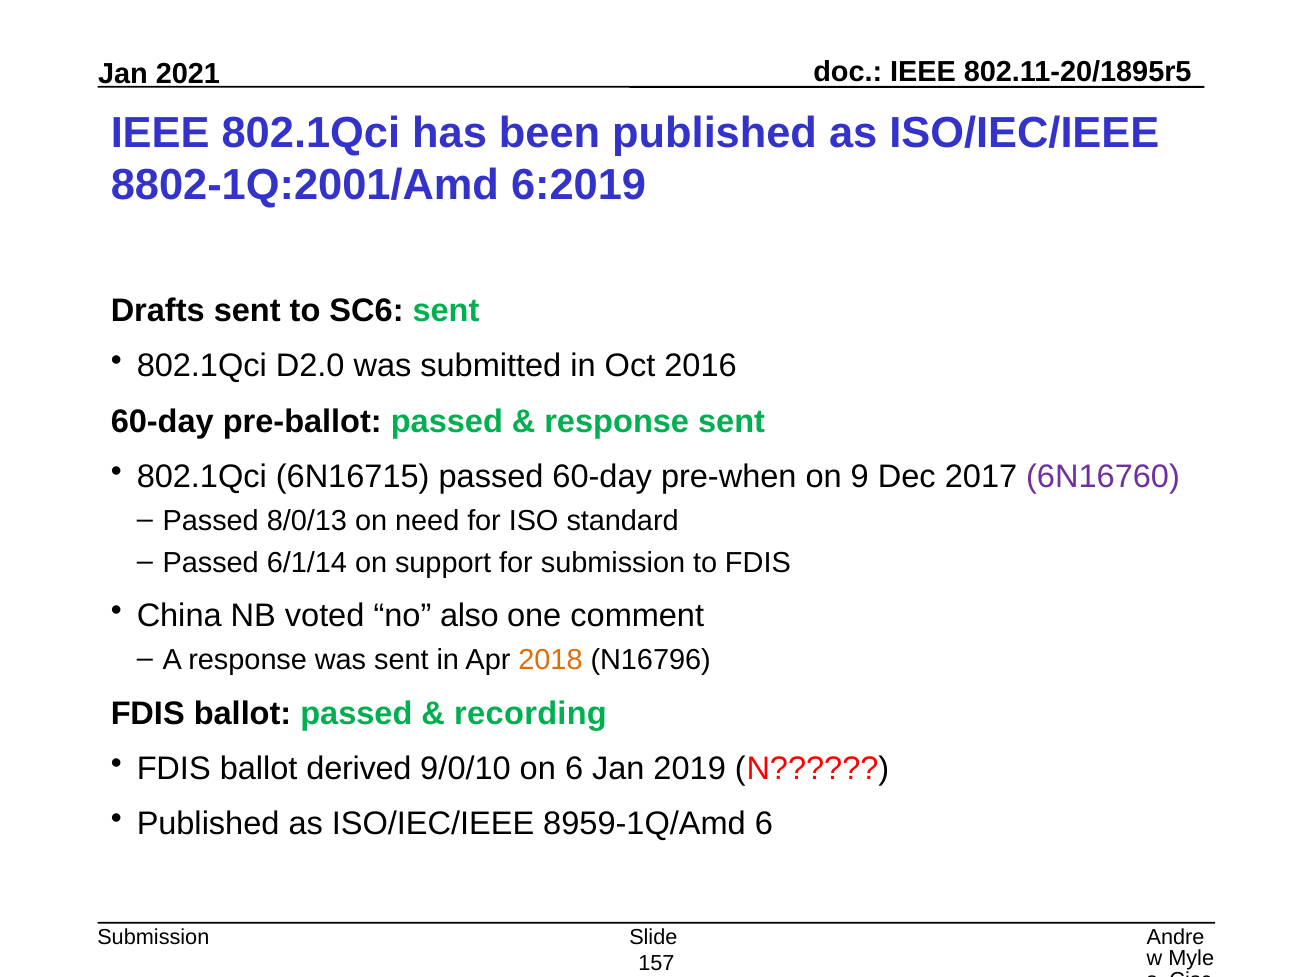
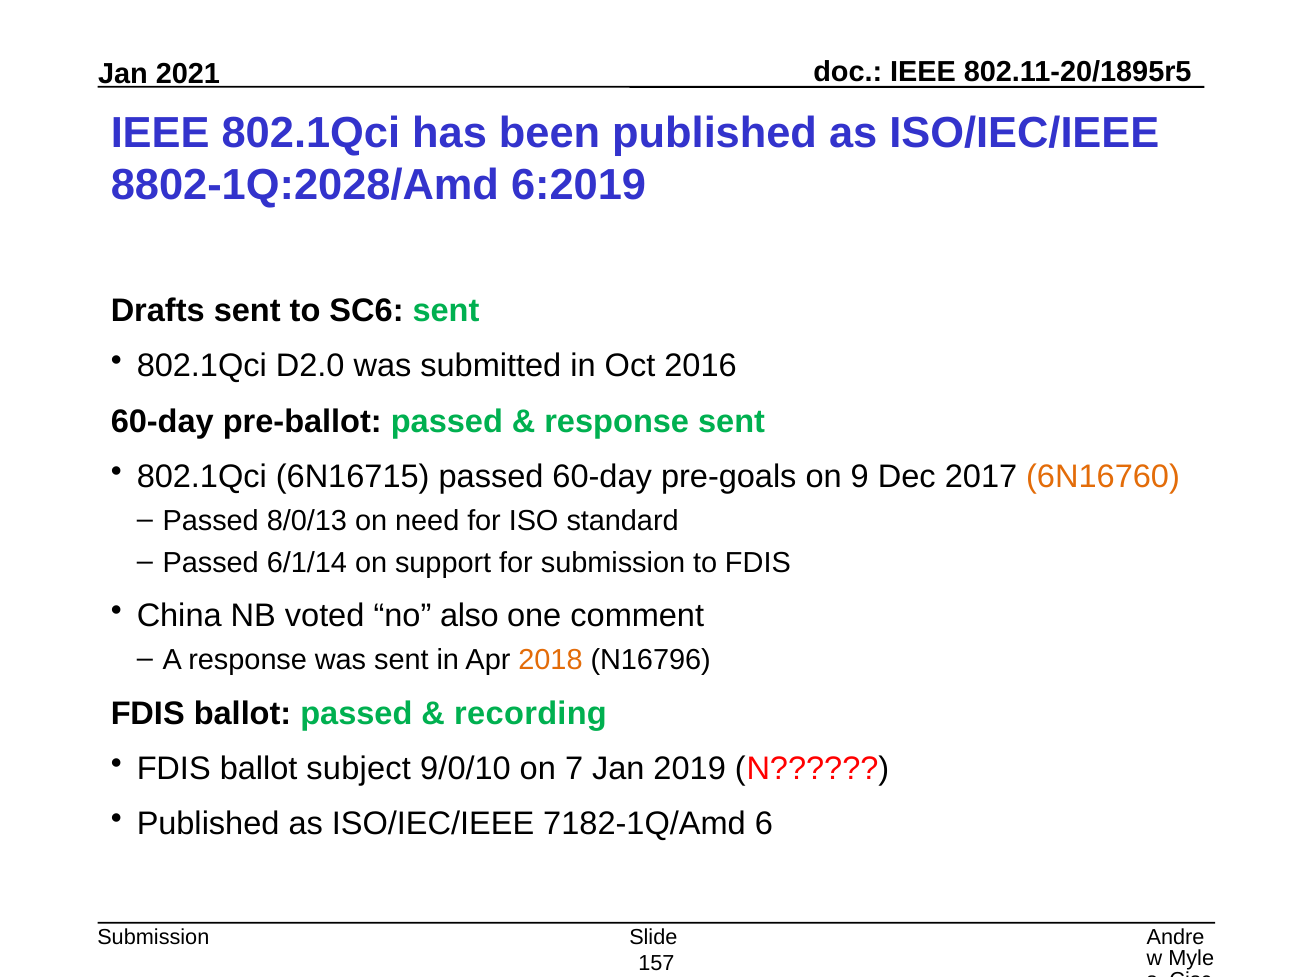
8802-1Q:2001/Amd: 8802-1Q:2001/Amd -> 8802-1Q:2028/Amd
pre-when: pre-when -> pre-goals
6N16760 colour: purple -> orange
derived: derived -> subject
on 6: 6 -> 7
8959-1Q/Amd: 8959-1Q/Amd -> 7182-1Q/Amd
